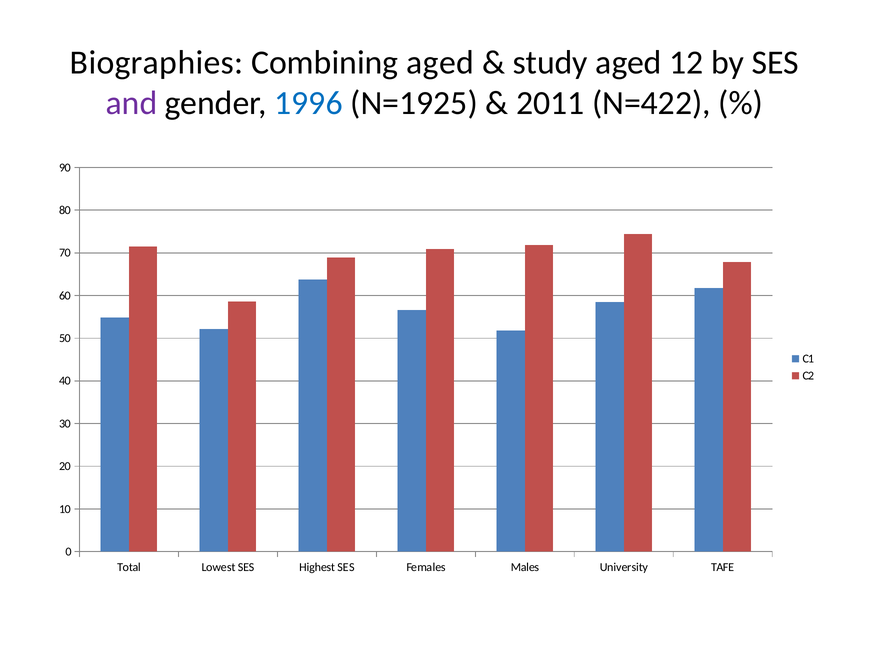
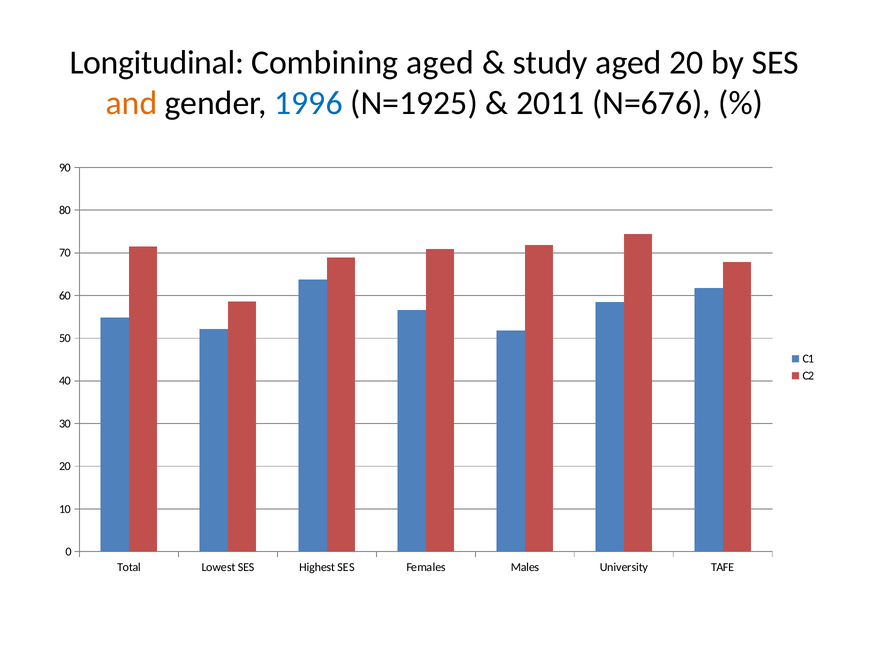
Biographies: Biographies -> Longitudinal
aged 12: 12 -> 20
and colour: purple -> orange
N=422: N=422 -> N=676
